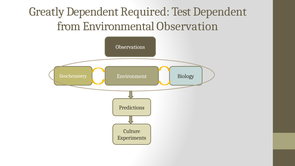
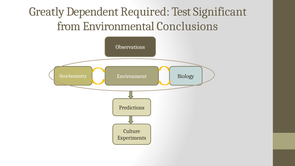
Test Dependent: Dependent -> Significant
Observation: Observation -> Conclusions
